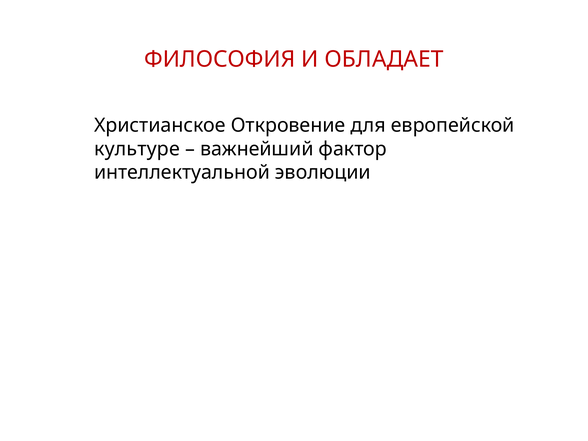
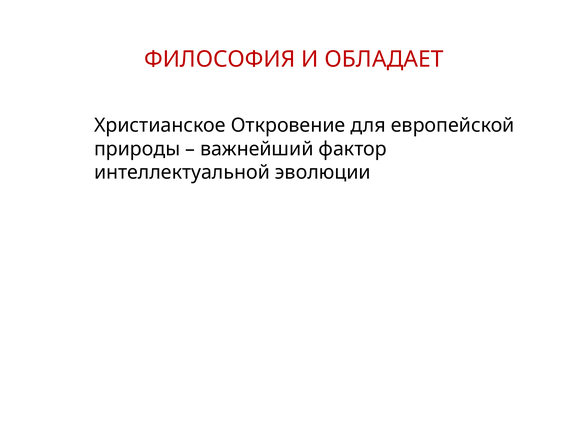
культуре: культуре -> природы
